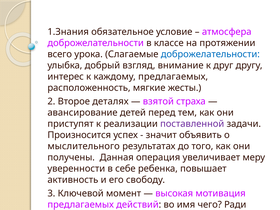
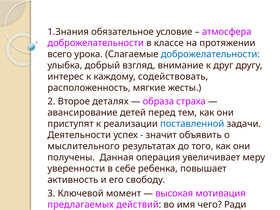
каждому предлагаемых: предлагаемых -> содействовать
взятой: взятой -> образа
поставленной colour: purple -> blue
Произносится: Произносится -> Деятельности
